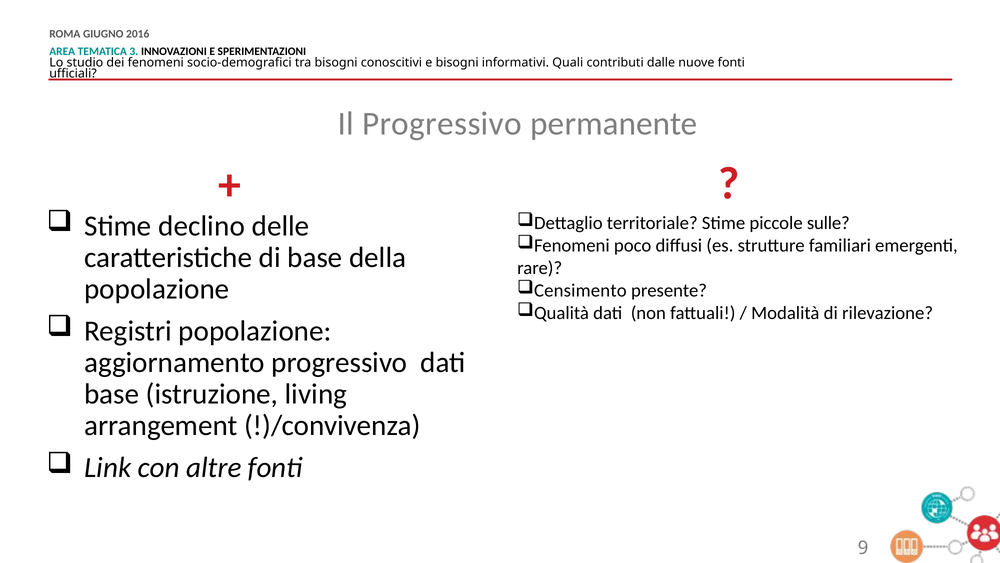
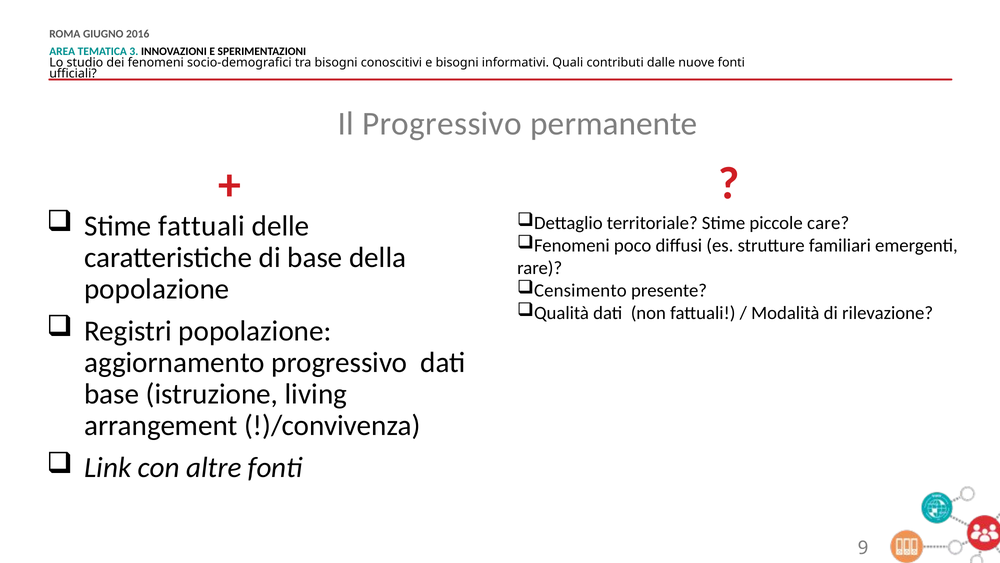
Stime declino: declino -> fattuali
sulle: sulle -> care
